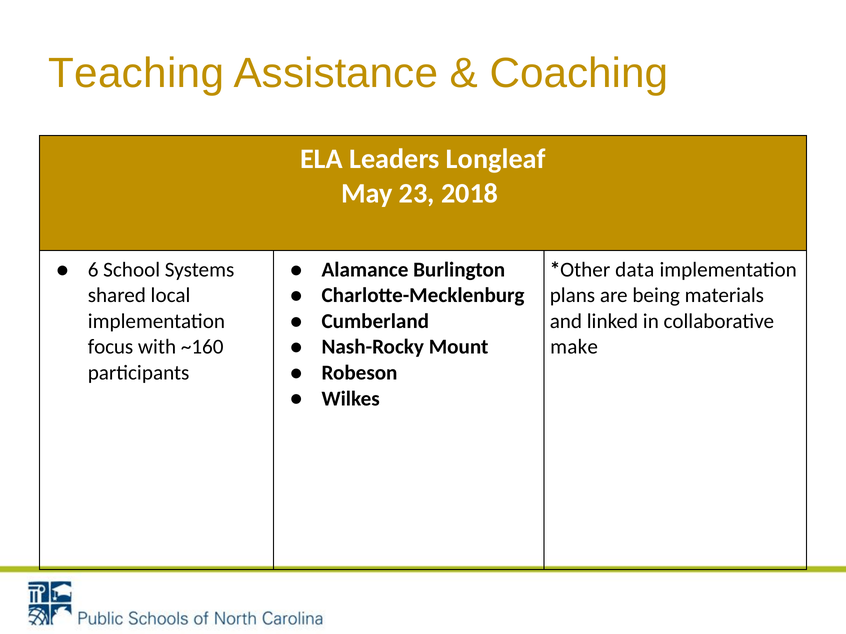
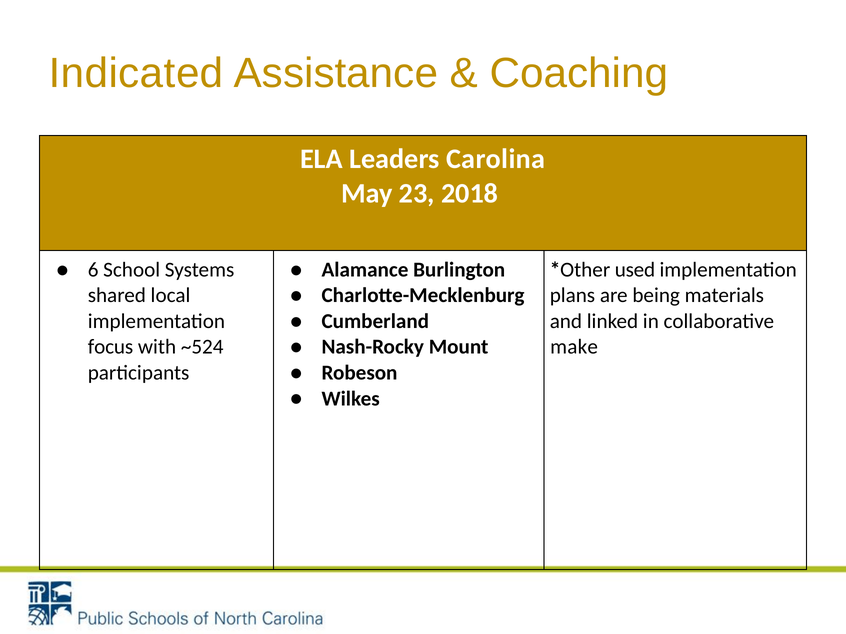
Teaching: Teaching -> Indicated
Longleaf: Longleaf -> Carolina
data: data -> used
~160: ~160 -> ~524
